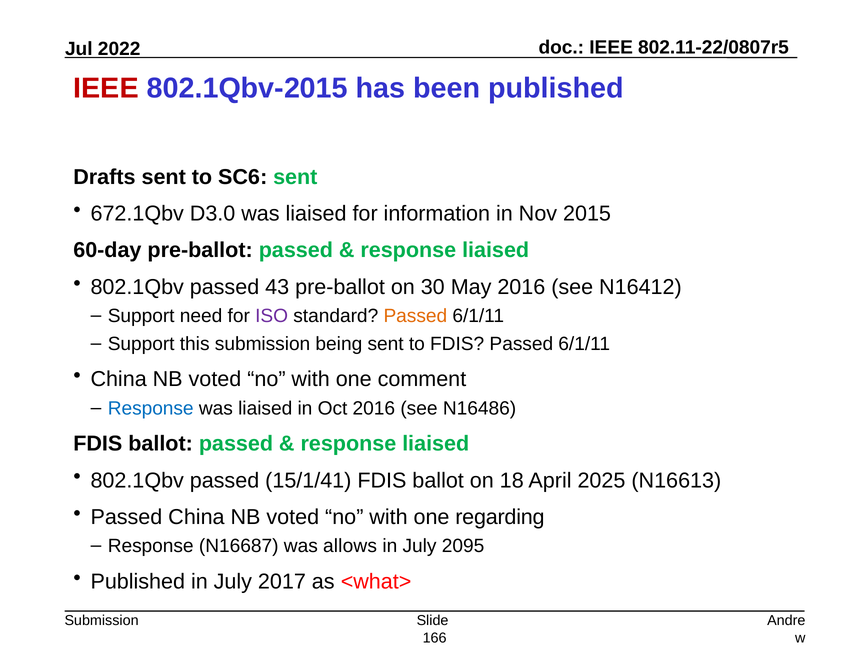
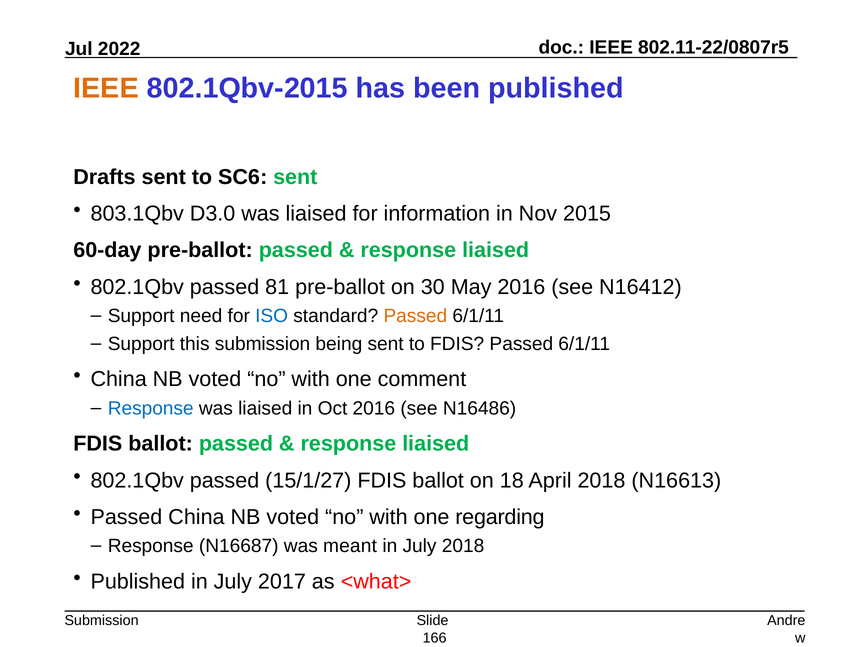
IEEE at (106, 88) colour: red -> orange
672.1Qbv: 672.1Qbv -> 803.1Qbv
43: 43 -> 81
ISO colour: purple -> blue
15/1/41: 15/1/41 -> 15/1/27
April 2025: 2025 -> 2018
allows: allows -> meant
July 2095: 2095 -> 2018
